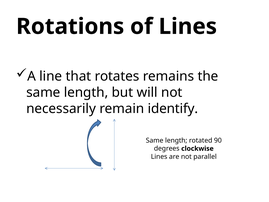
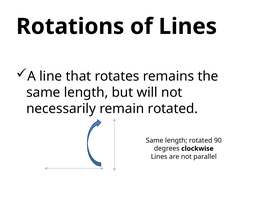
remain identify: identify -> rotated
